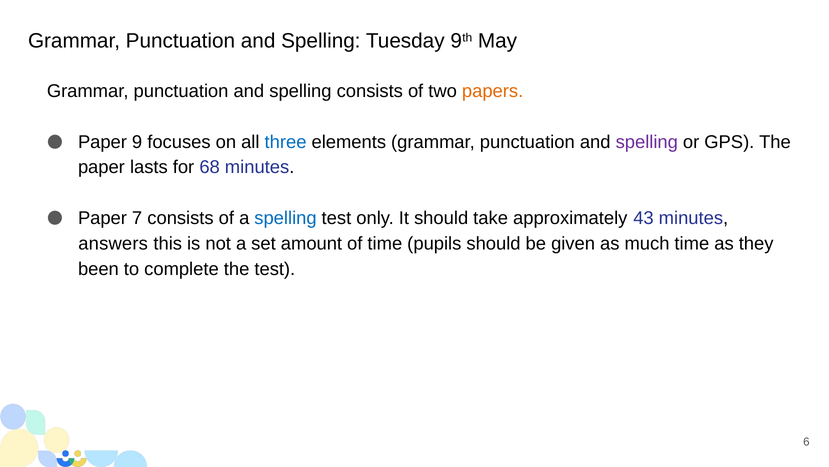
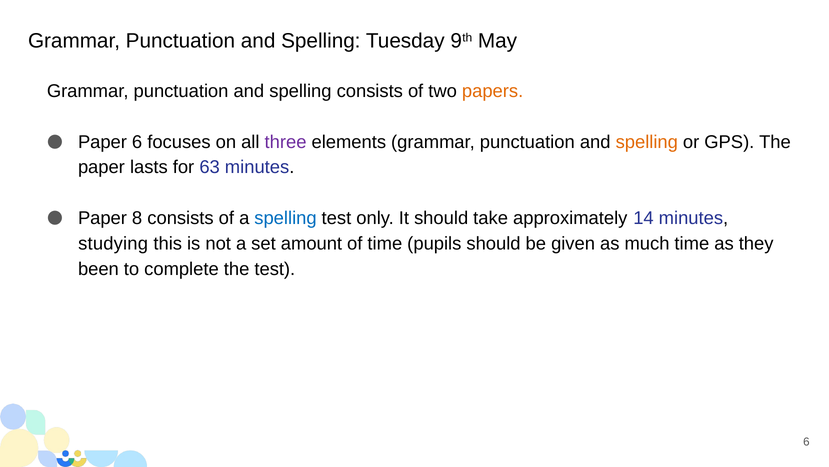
Paper 9: 9 -> 6
three colour: blue -> purple
spelling at (647, 142) colour: purple -> orange
68: 68 -> 63
7: 7 -> 8
43: 43 -> 14
answers: answers -> studying
